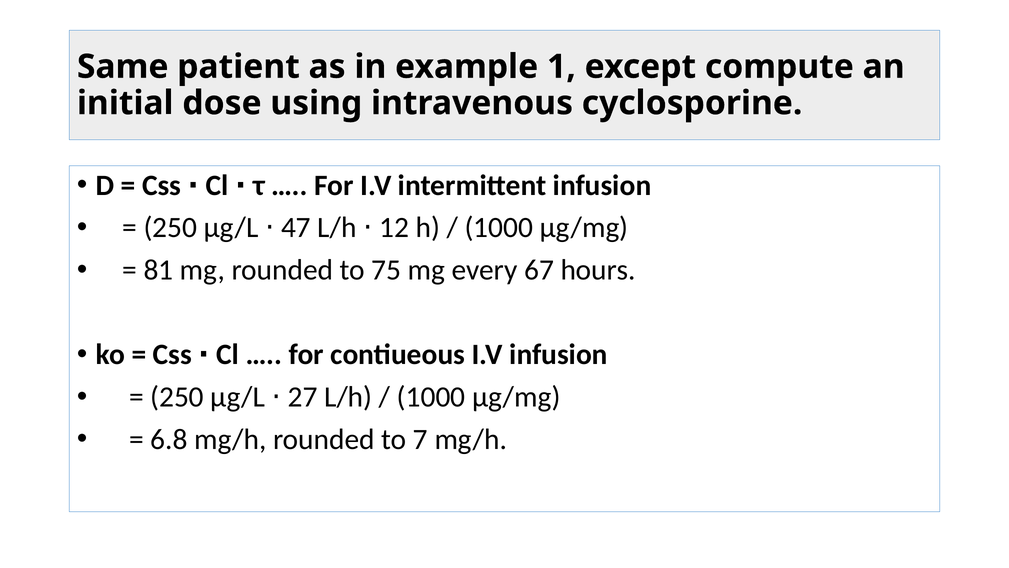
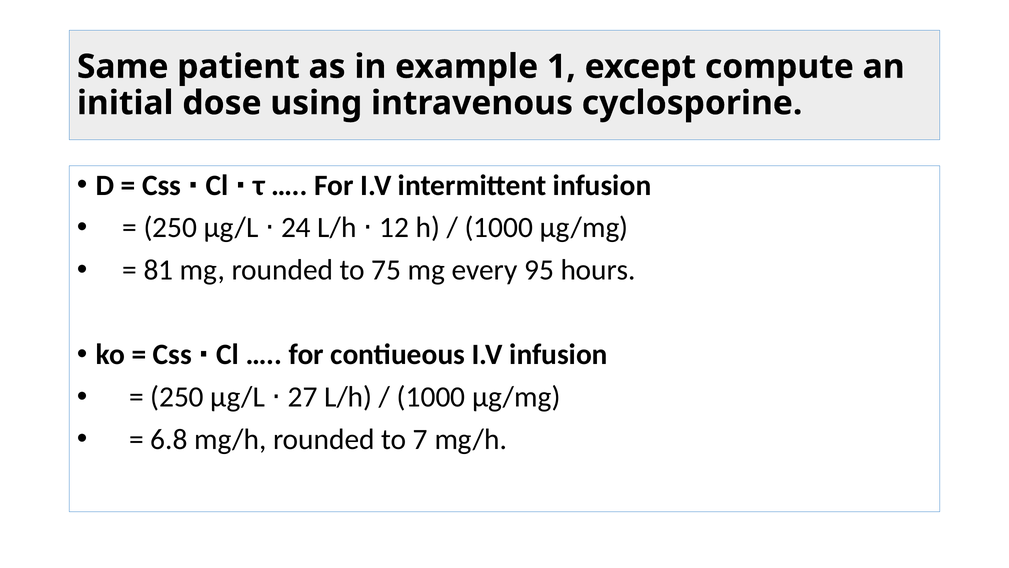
47: 47 -> 24
67: 67 -> 95
